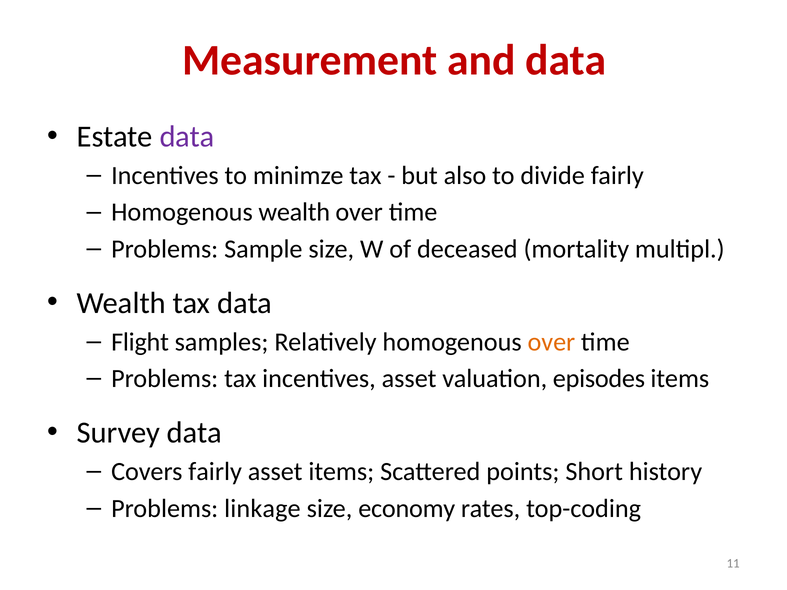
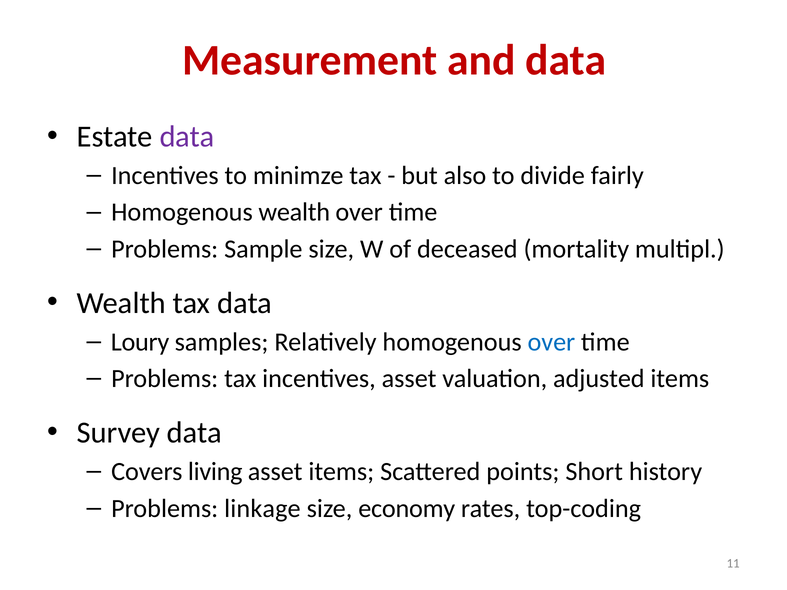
Flight: Flight -> Loury
over at (551, 342) colour: orange -> blue
episodes: episodes -> adjusted
Covers fairly: fairly -> living
